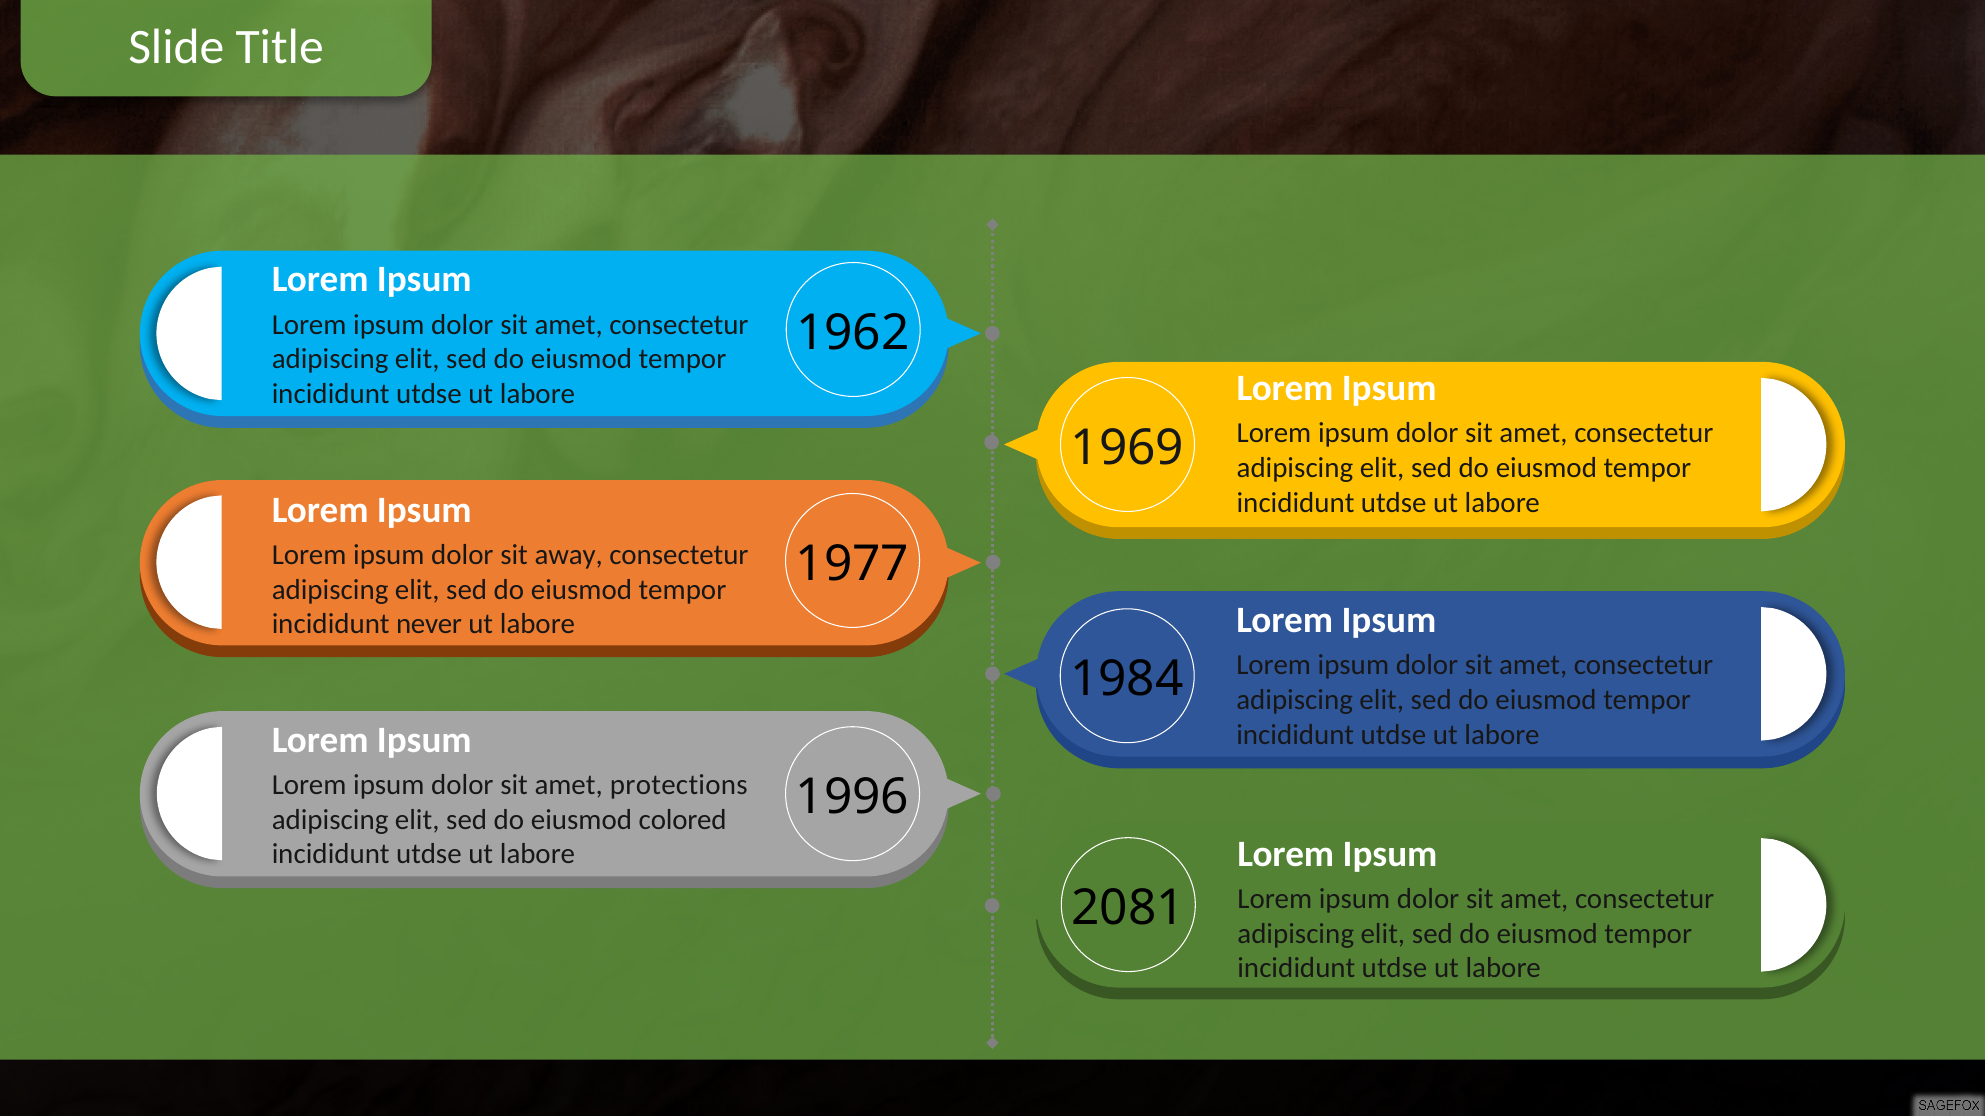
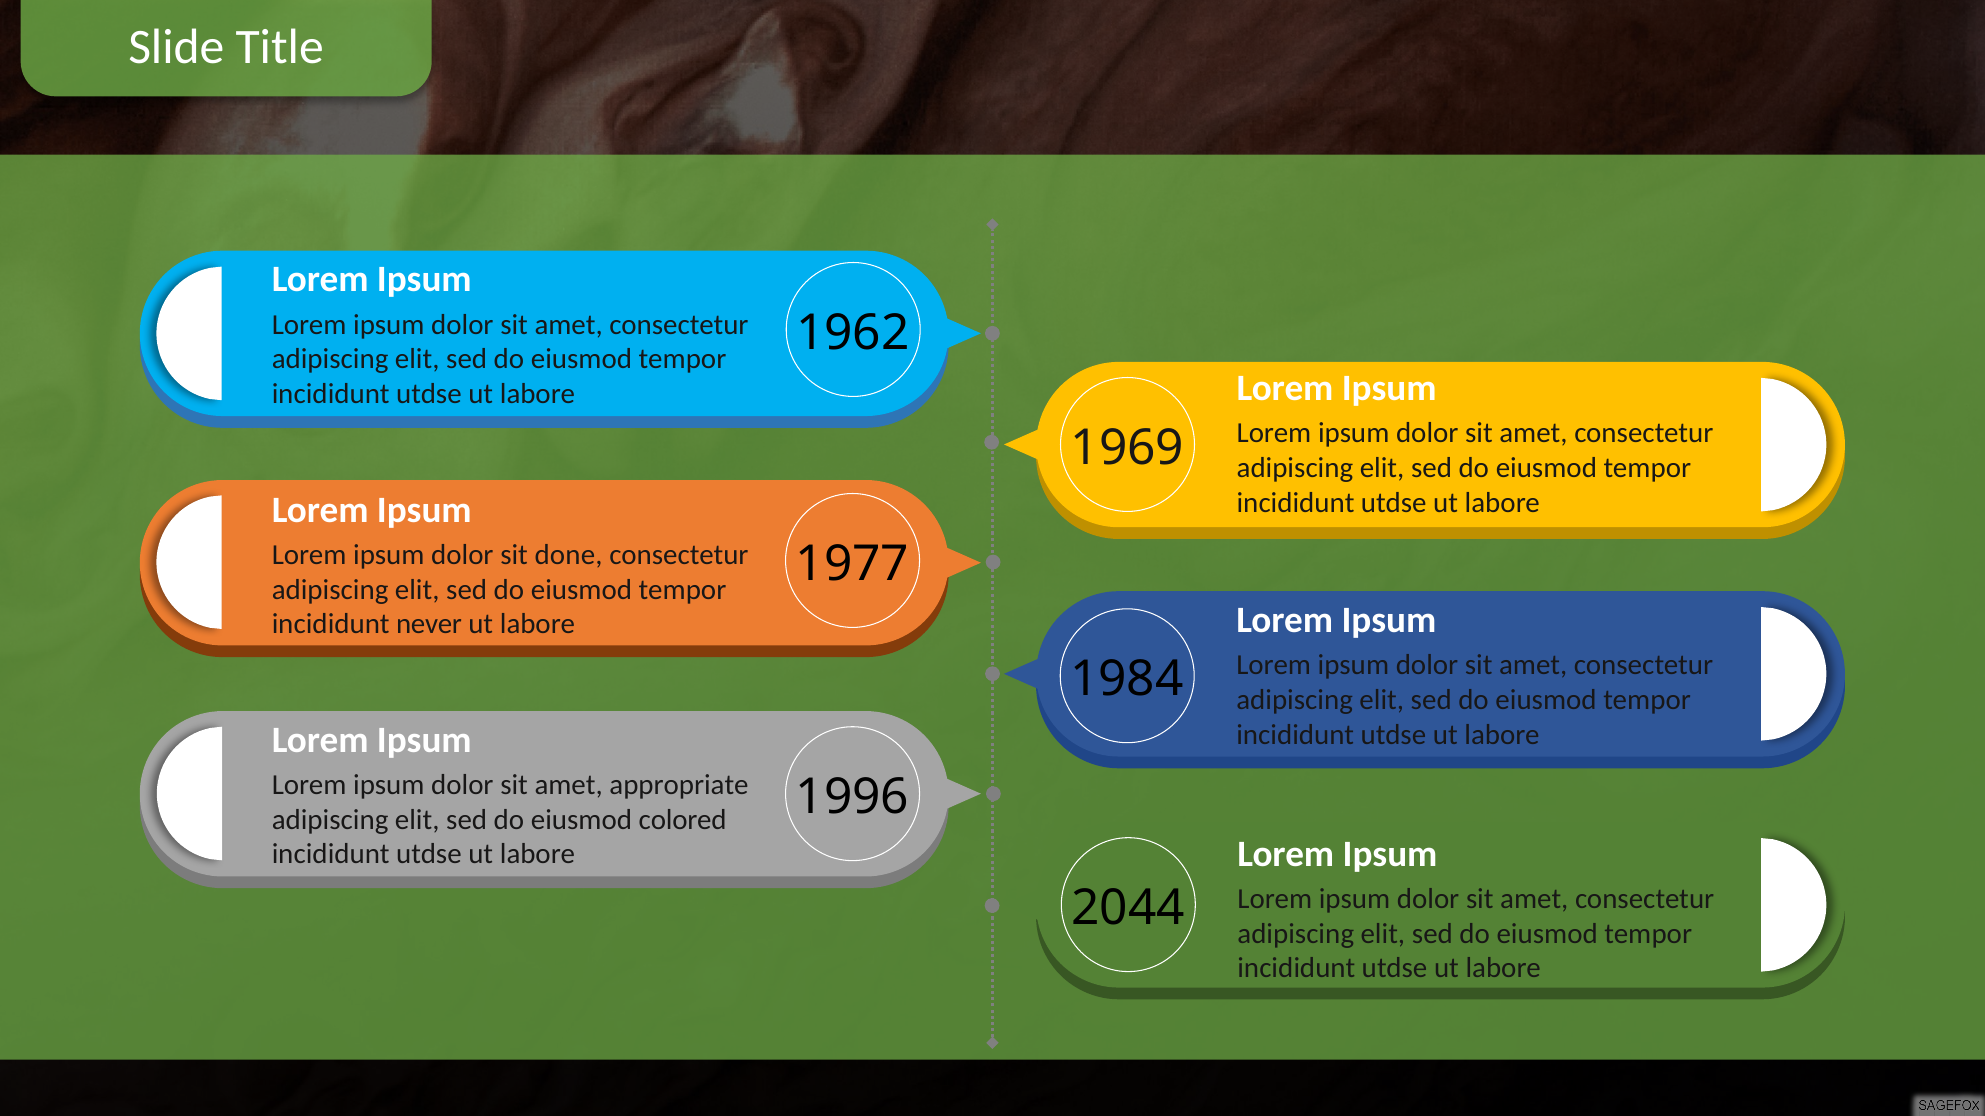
away: away -> done
protections: protections -> appropriate
2081: 2081 -> 2044
